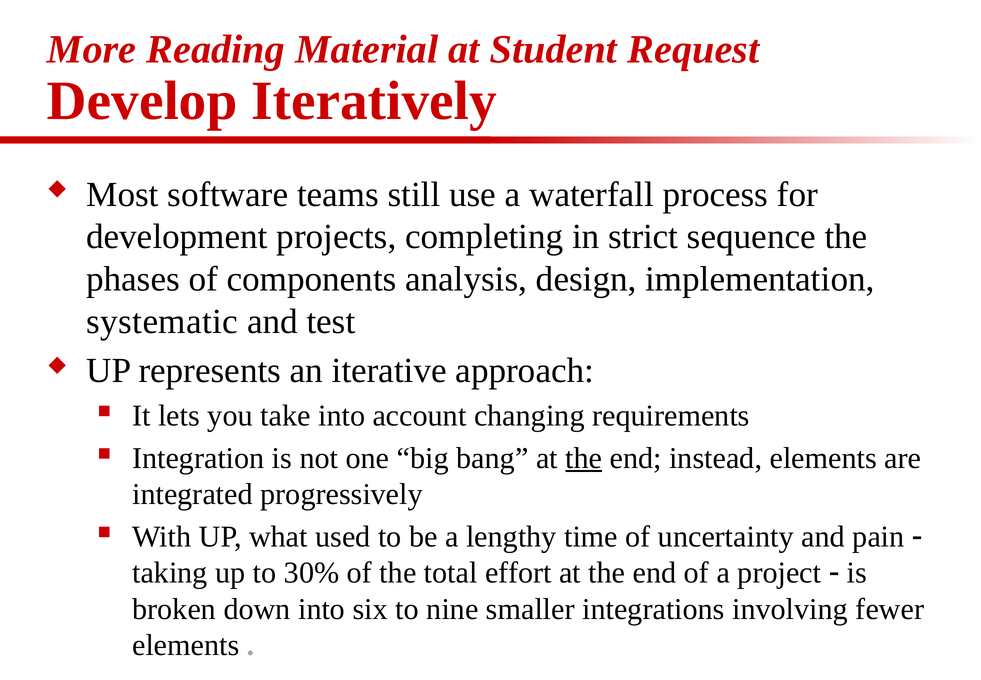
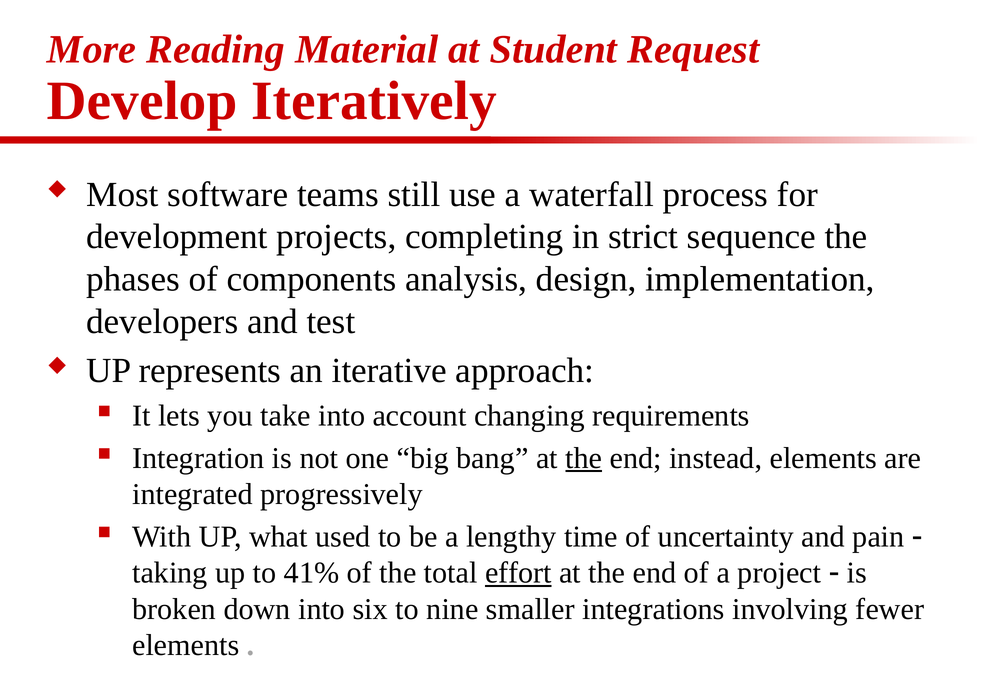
systematic: systematic -> developers
30%: 30% -> 41%
effort underline: none -> present
